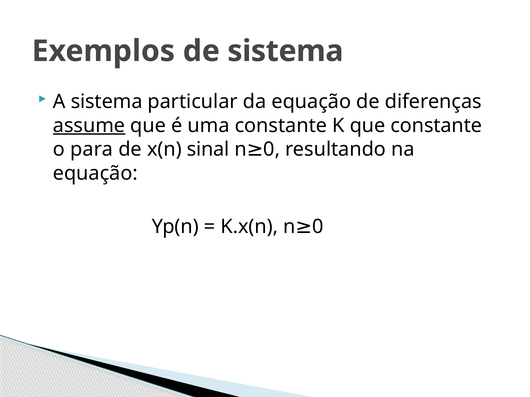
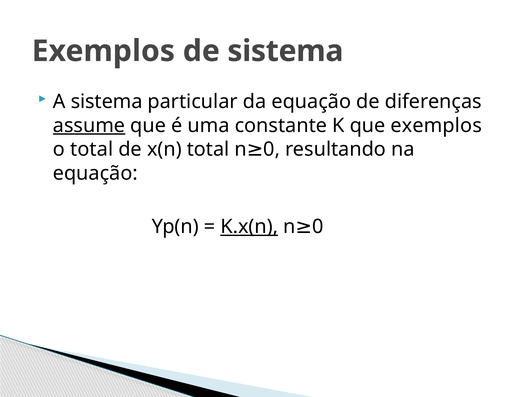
que constante: constante -> exemplos
o para: para -> total
x(n sinal: sinal -> total
K.x(n underline: none -> present
